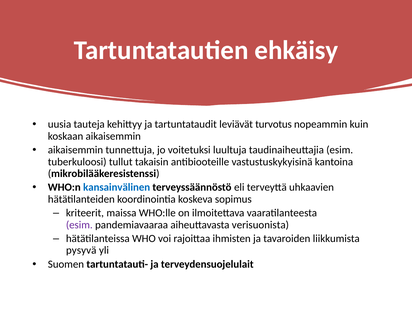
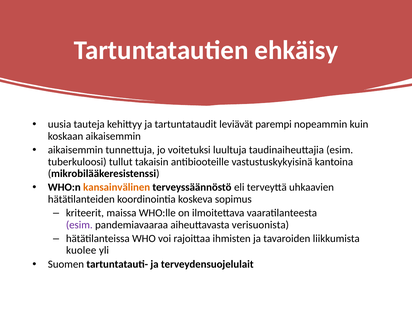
turvotus: turvotus -> parempi
kansainvälinen colour: blue -> orange
pysyvä: pysyvä -> kuolee
